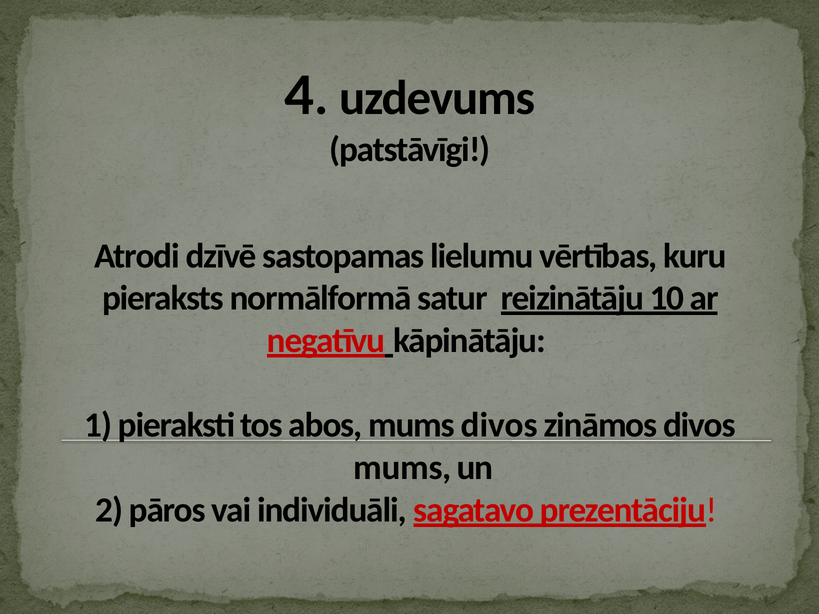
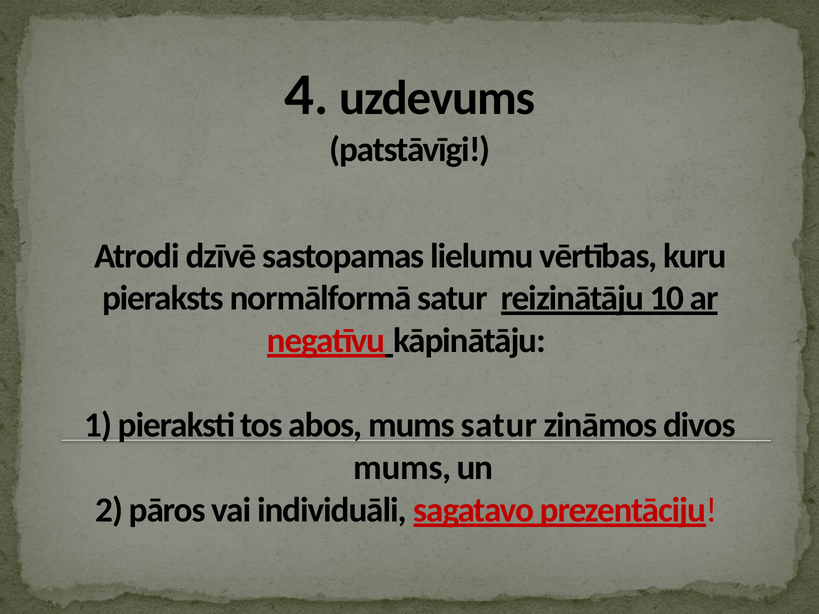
mums divos: divos -> satur
